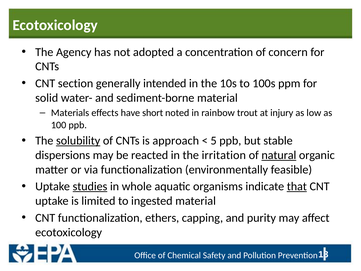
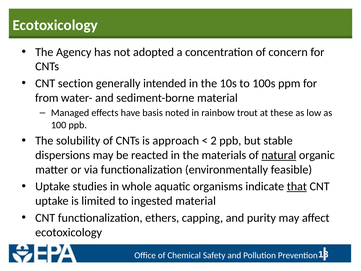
solid: solid -> from
Materials: Materials -> Managed
short: short -> basis
injury: injury -> these
solubility underline: present -> none
5: 5 -> 2
irritation: irritation -> materials
studies underline: present -> none
